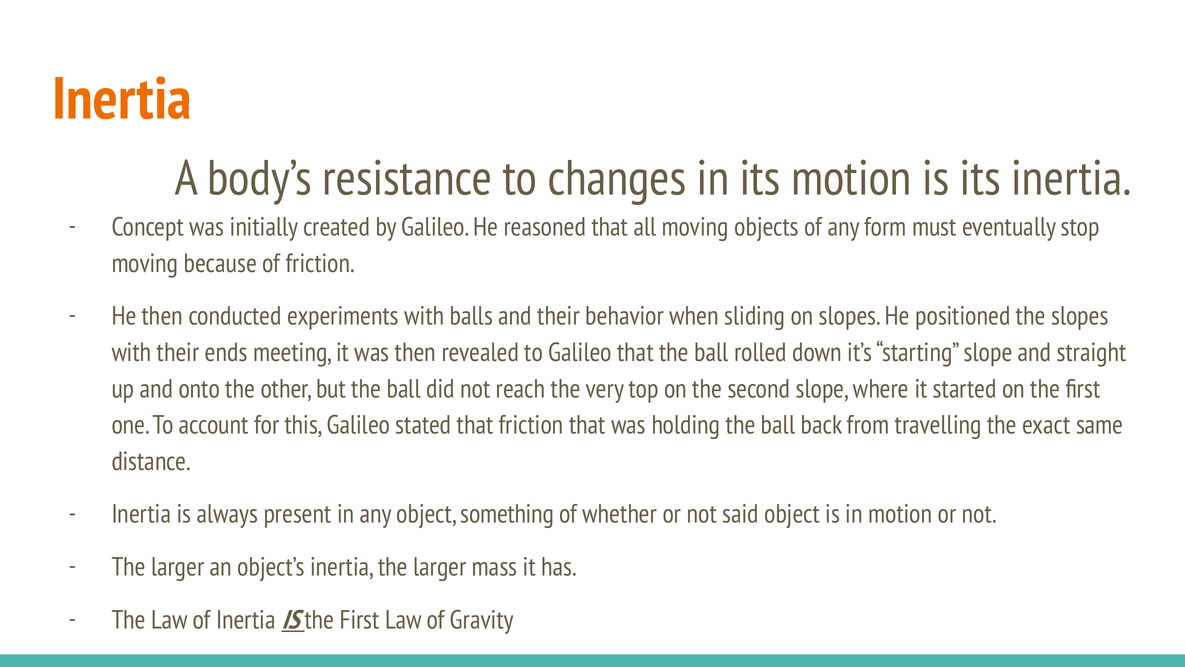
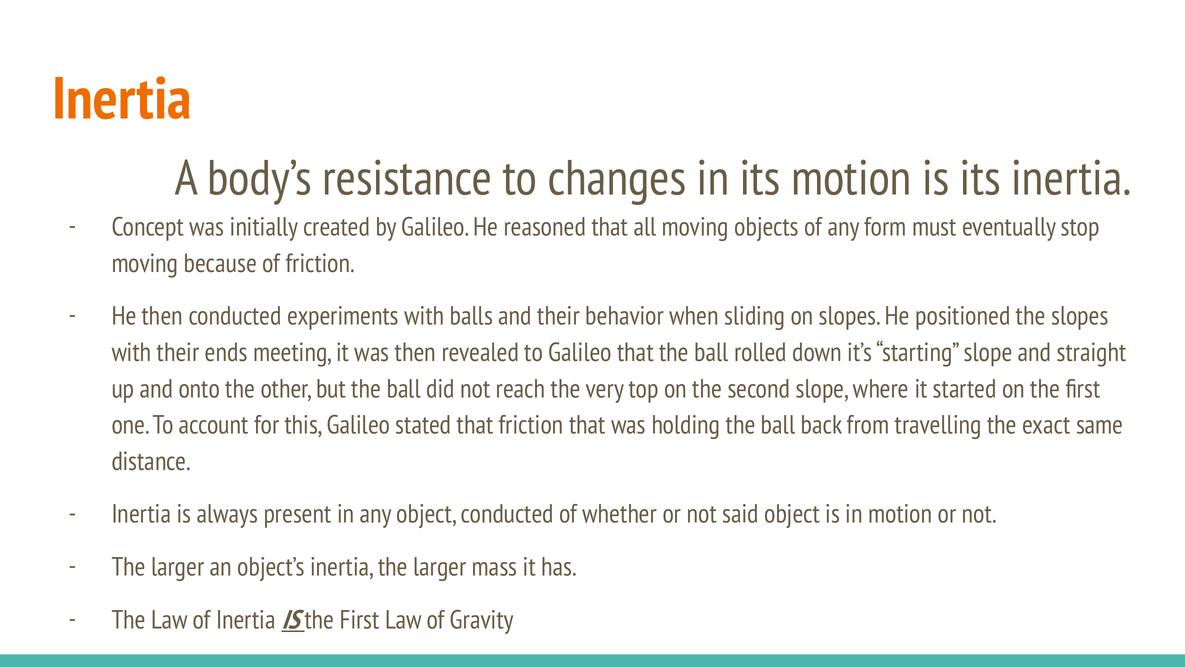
object something: something -> conducted
